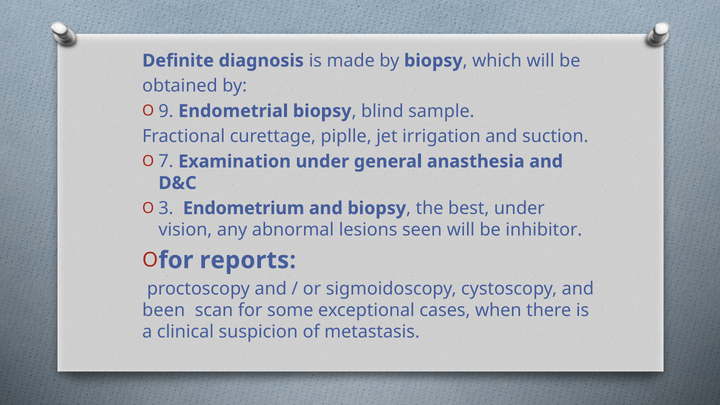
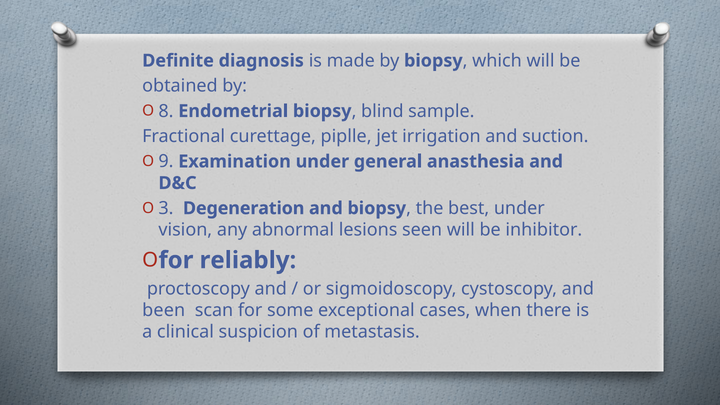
9: 9 -> 8
7: 7 -> 9
Endometrium: Endometrium -> Degeneration
reports: reports -> reliably
